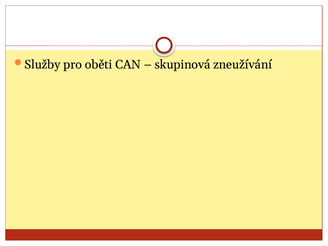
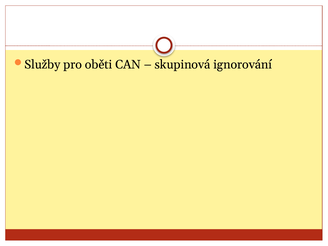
zneužívání: zneužívání -> ignorování
